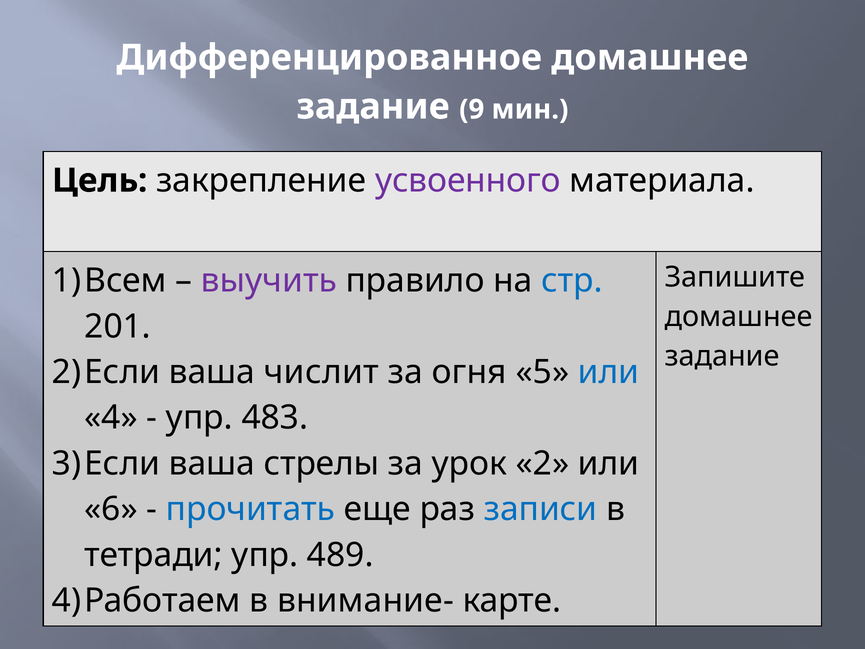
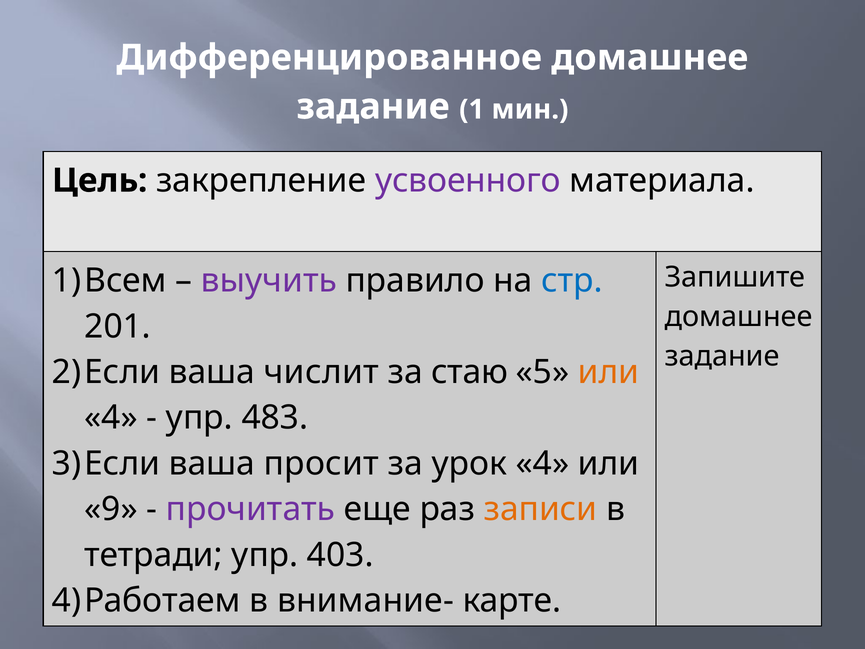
9: 9 -> 1
огня: огня -> стаю
или at (609, 372) colour: blue -> orange
стрелы: стрелы -> просит
урок 2: 2 -> 4
6: 6 -> 9
прочитать colour: blue -> purple
записи colour: blue -> orange
489: 489 -> 403
